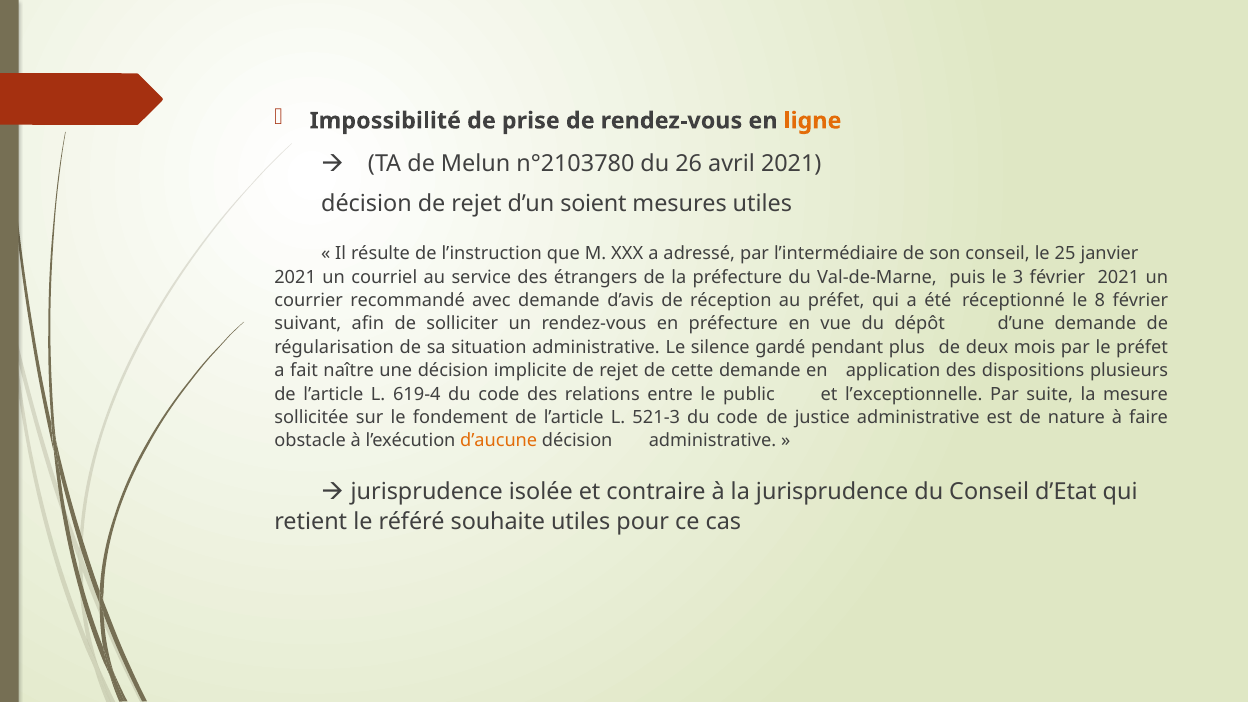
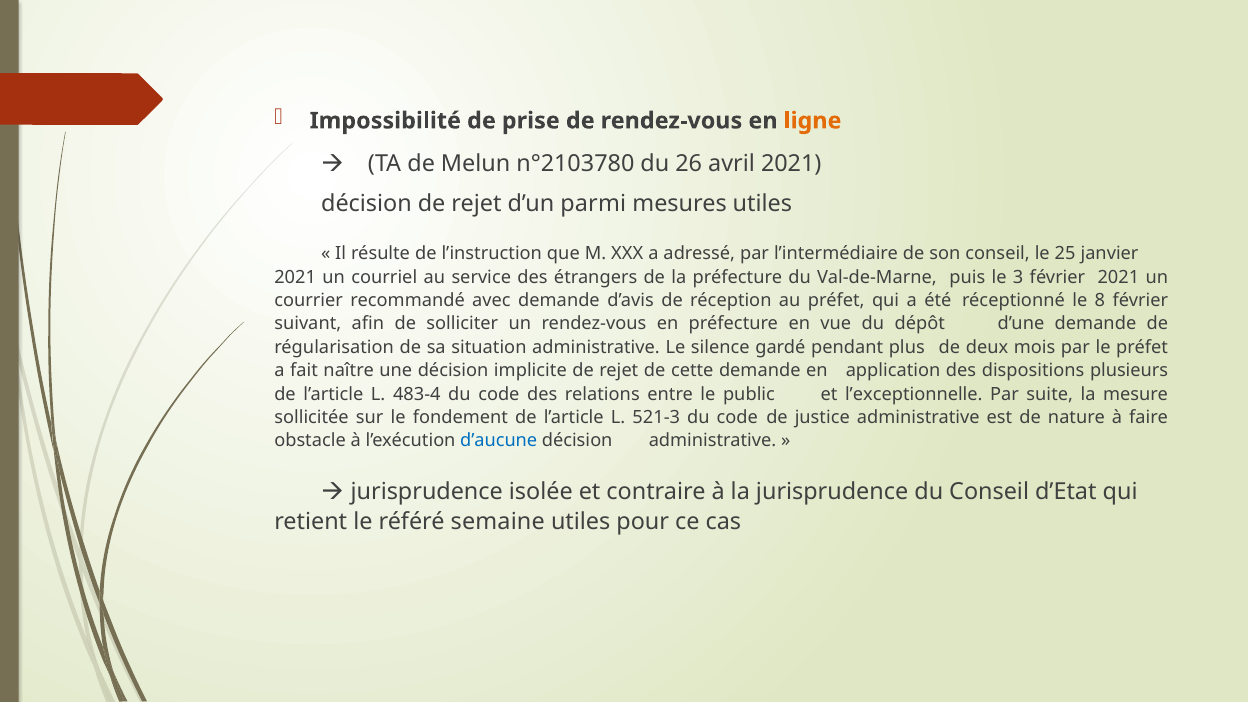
soient: soient -> parmi
619-4: 619-4 -> 483-4
d’aucune colour: orange -> blue
souhaite: souhaite -> semaine
